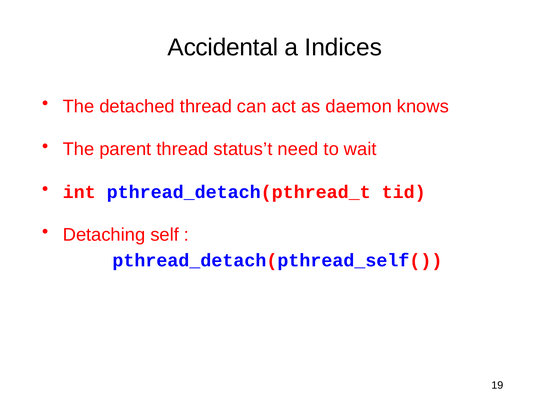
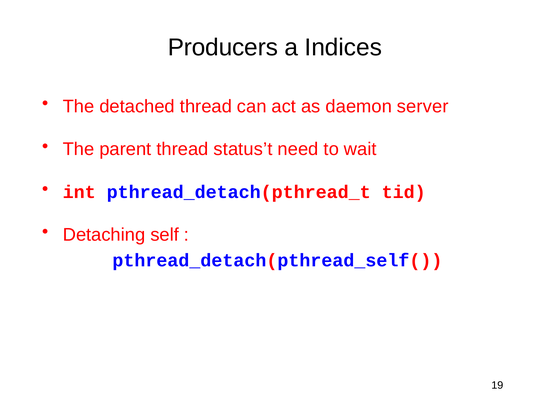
Accidental: Accidental -> Producers
knows: knows -> server
